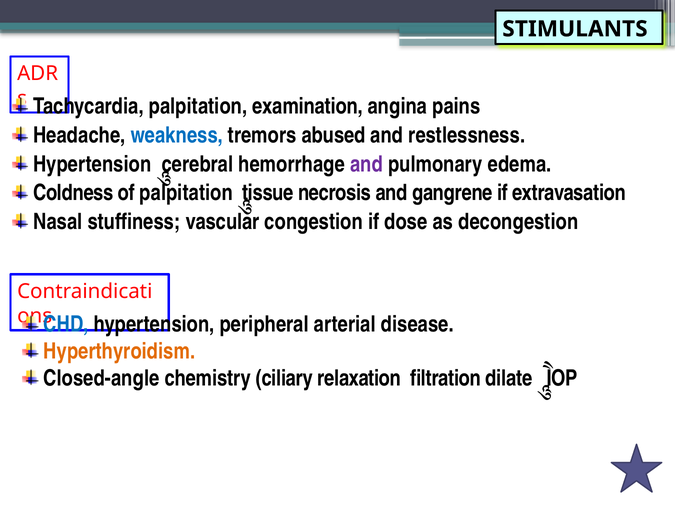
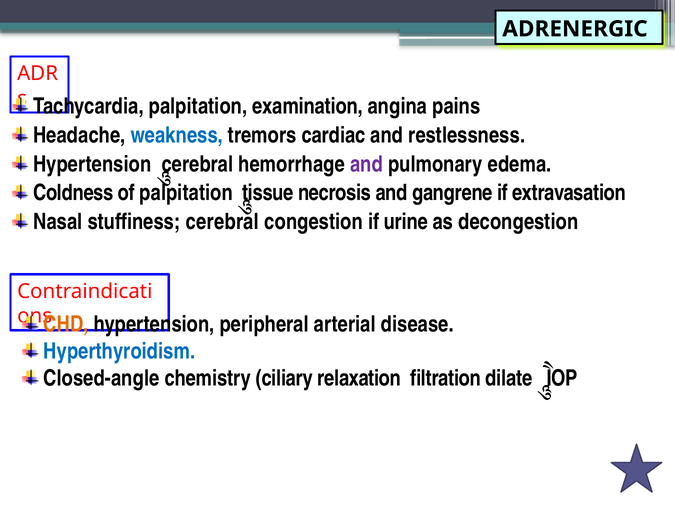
STIMULANTS: STIMULANTS -> ADRENERGIC
abused: abused -> cardiac
stuffiness vascular: vascular -> cerebral
dose: dose -> urine
CHD colour: blue -> orange
Hyperthyroidism colour: orange -> blue
